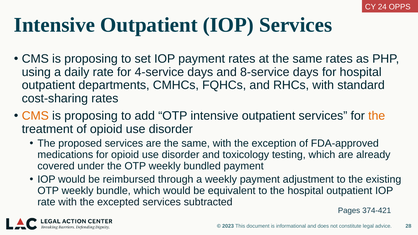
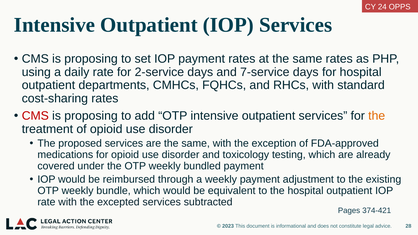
4-service: 4-service -> 2-service
8-service: 8-service -> 7-service
CMS at (35, 116) colour: orange -> red
